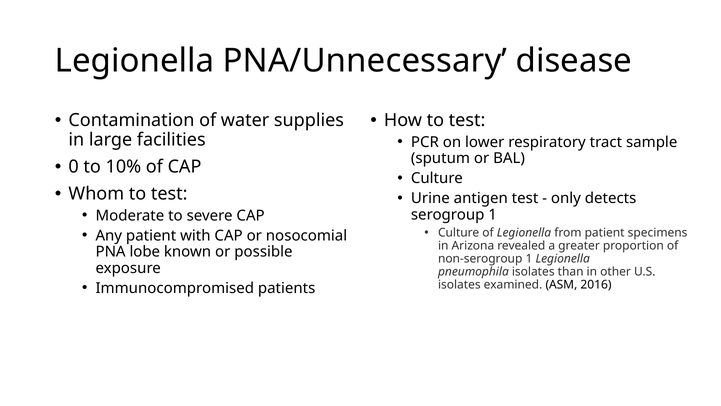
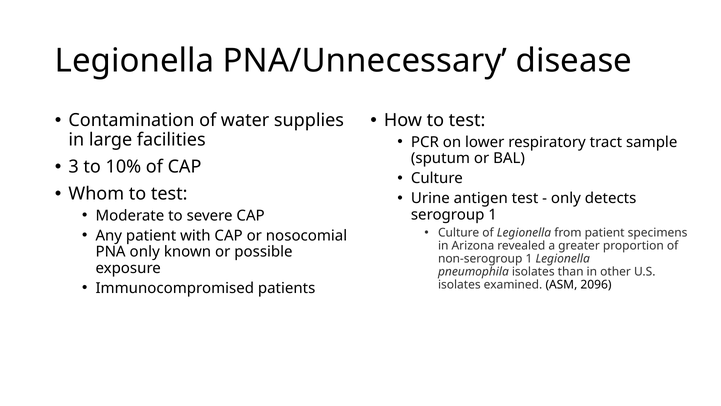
0: 0 -> 3
PNA lobe: lobe -> only
2016: 2016 -> 2096
